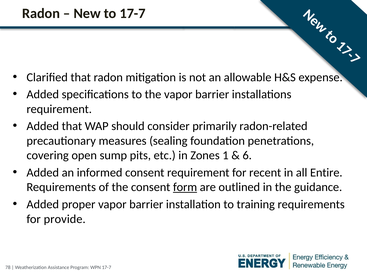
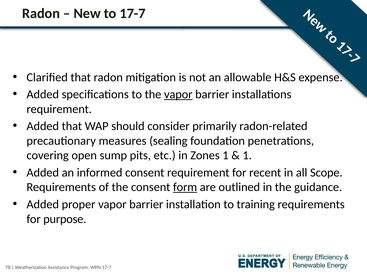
vapor at (178, 94) underline: none -> present
6 at (247, 156): 6 -> 1
Entire: Entire -> Scope
provide: provide -> purpose
